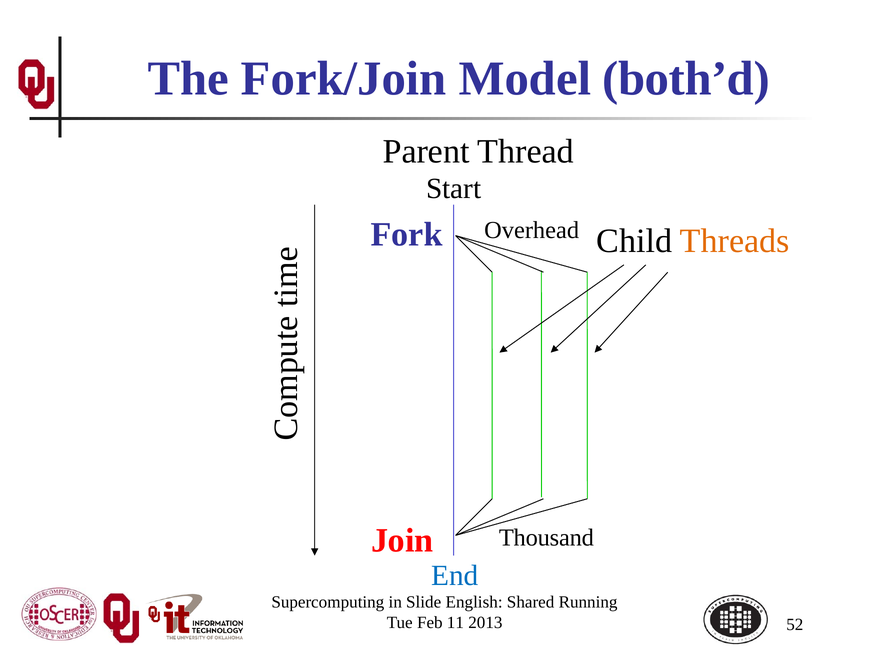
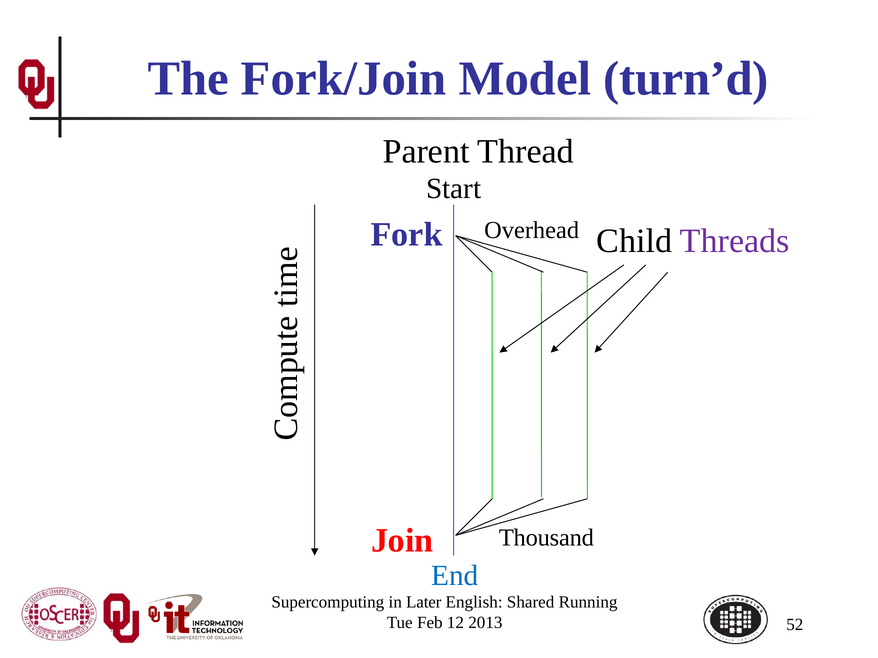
both’d: both’d -> turn’d
Threads colour: orange -> purple
Slide: Slide -> Later
11: 11 -> 12
